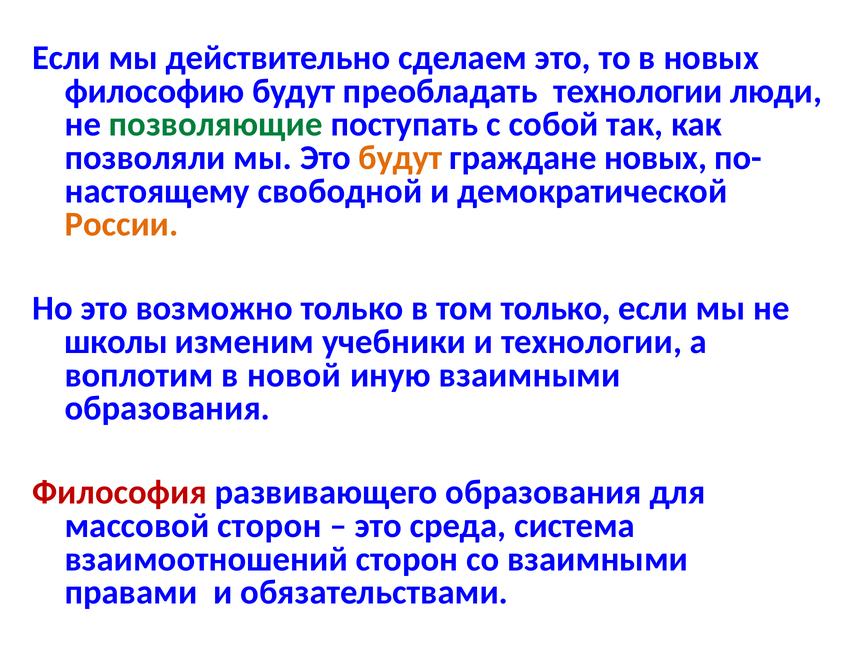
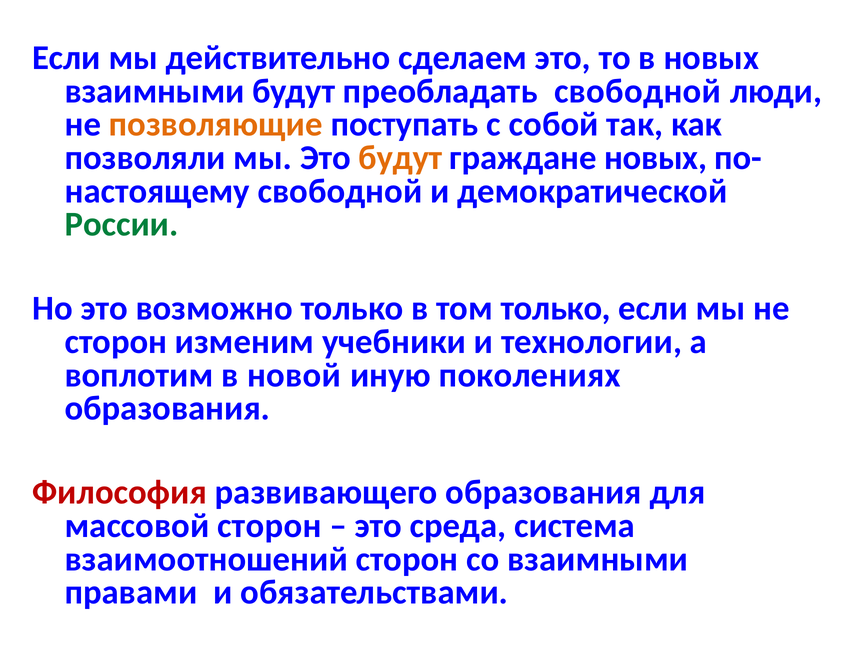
философию at (155, 91): философию -> взаимными
преобладать технологии: технологии -> свободной
позволяющие colour: green -> orange
России colour: orange -> green
школы at (116, 342): школы -> сторон
иную взаимными: взаимными -> поколениях
